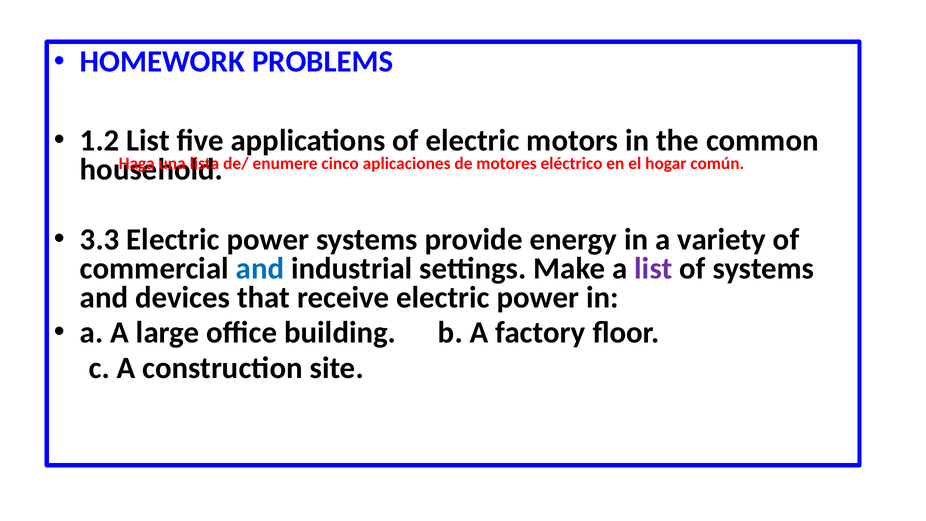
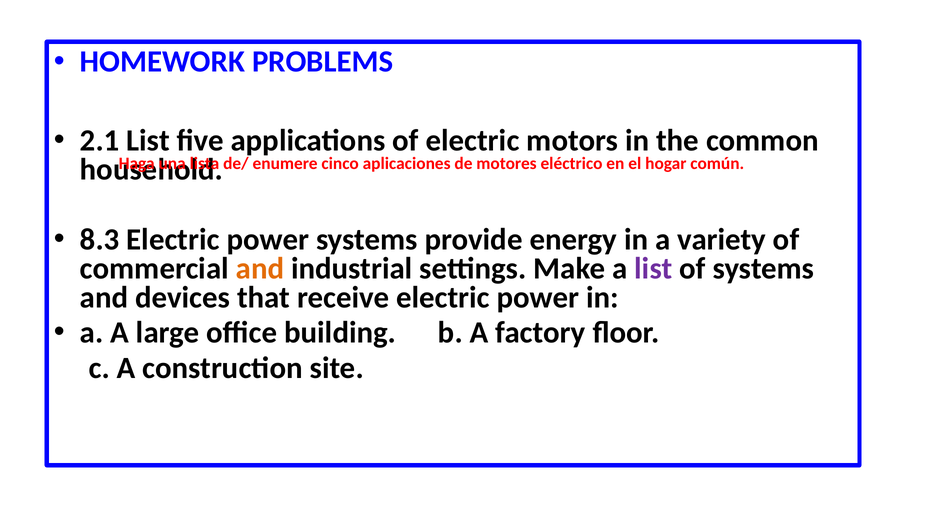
1.2: 1.2 -> 2.1
3.3: 3.3 -> 8.3
and at (260, 269) colour: blue -> orange
